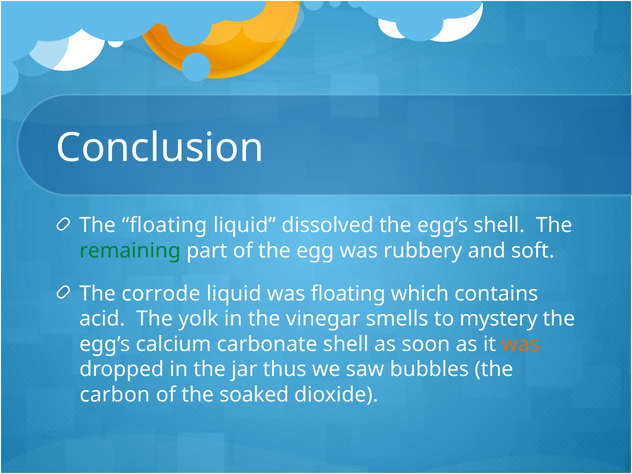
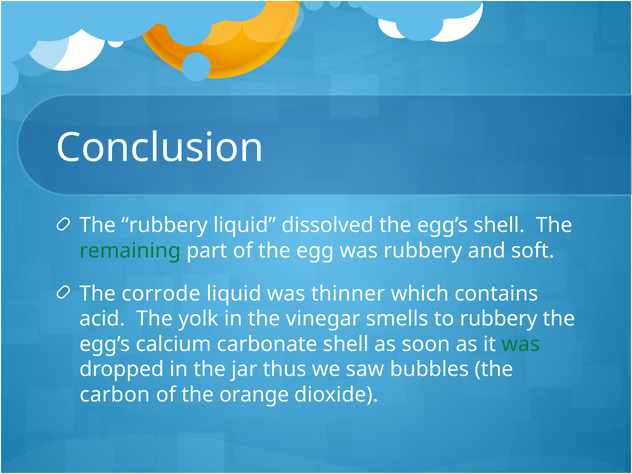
The floating: floating -> rubbery
was floating: floating -> thinner
to mystery: mystery -> rubbery
was at (521, 344) colour: orange -> green
soaked: soaked -> orange
